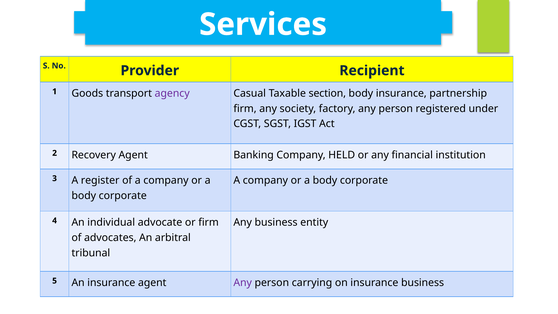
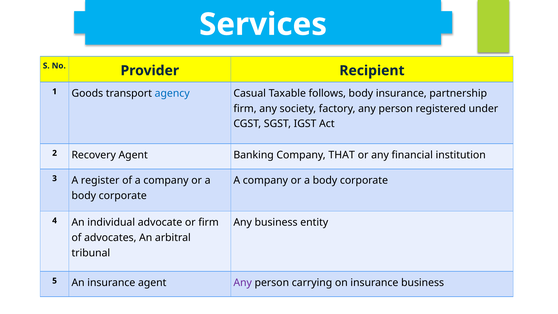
agency colour: purple -> blue
section: section -> follows
HELD: HELD -> THAT
